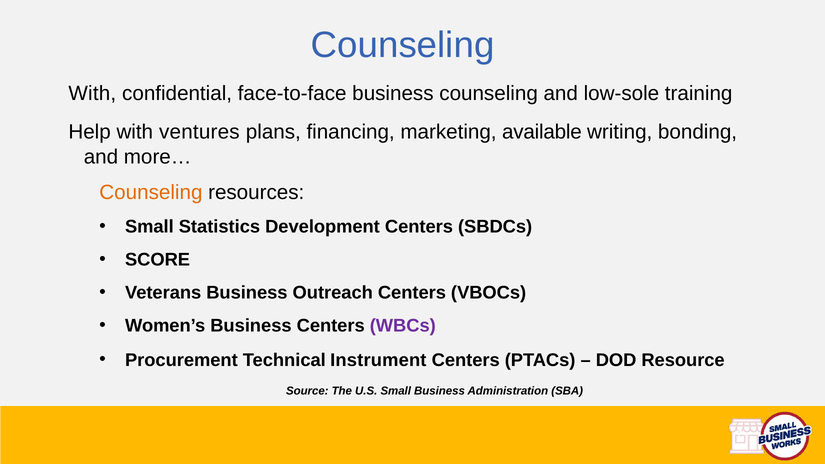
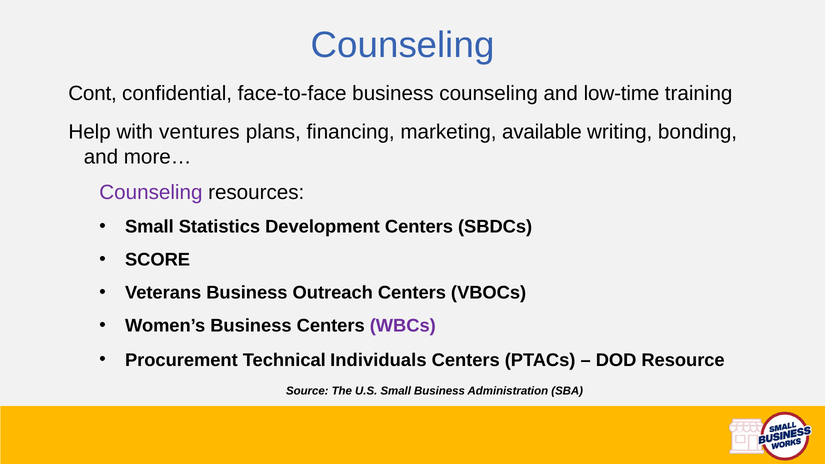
With at (92, 94): With -> Cont
low-sole: low-sole -> low-time
Counseling at (151, 193) colour: orange -> purple
Instrument: Instrument -> Individuals
